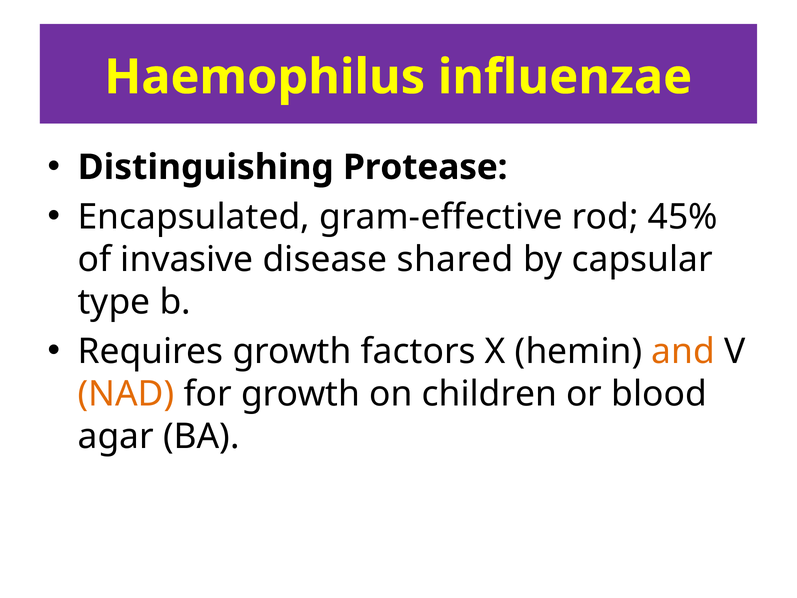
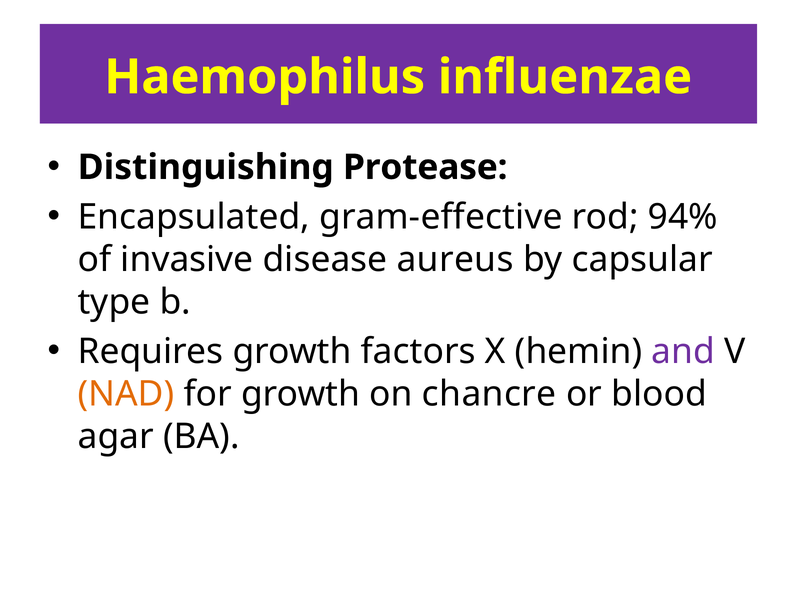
45%: 45% -> 94%
shared: shared -> aureus
and colour: orange -> purple
children: children -> chancre
